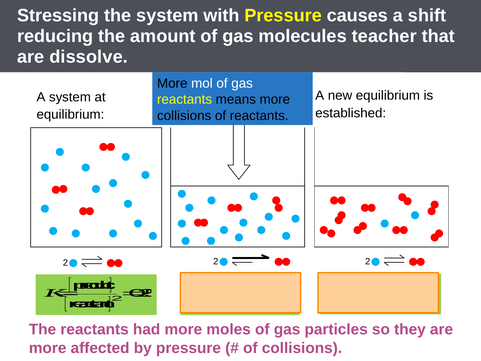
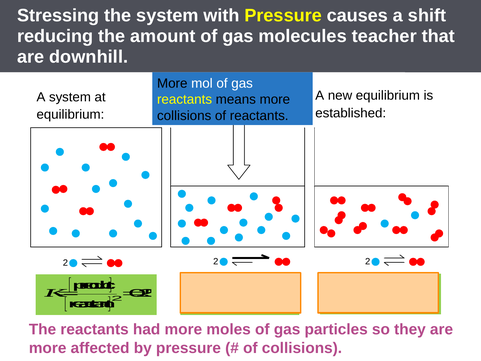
dissolve: dissolve -> downhill
